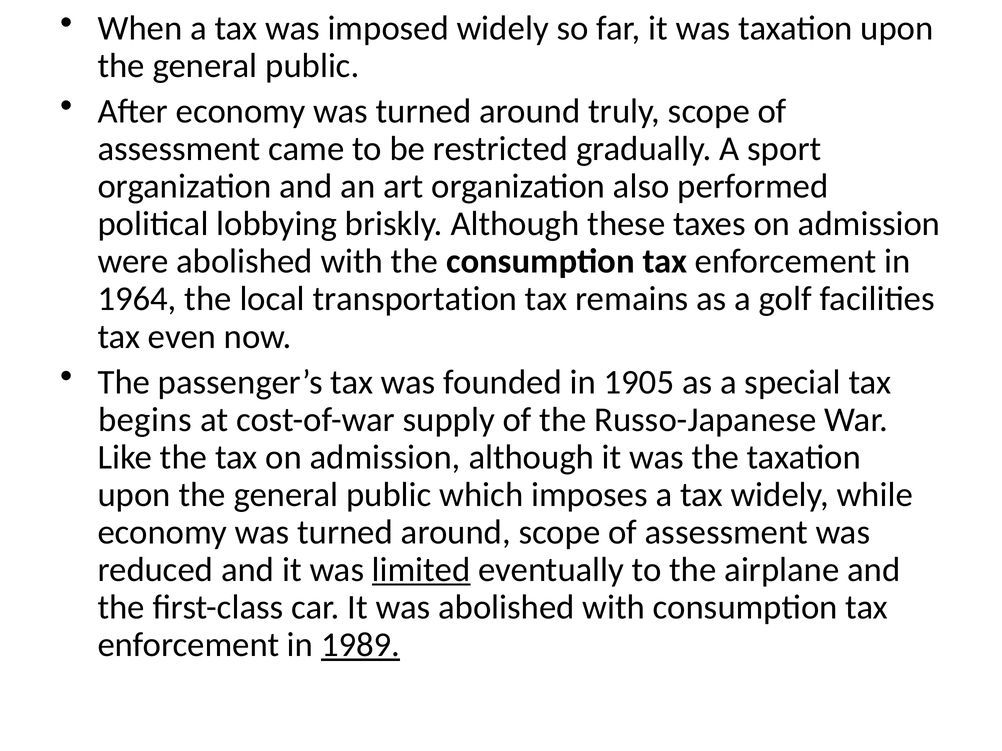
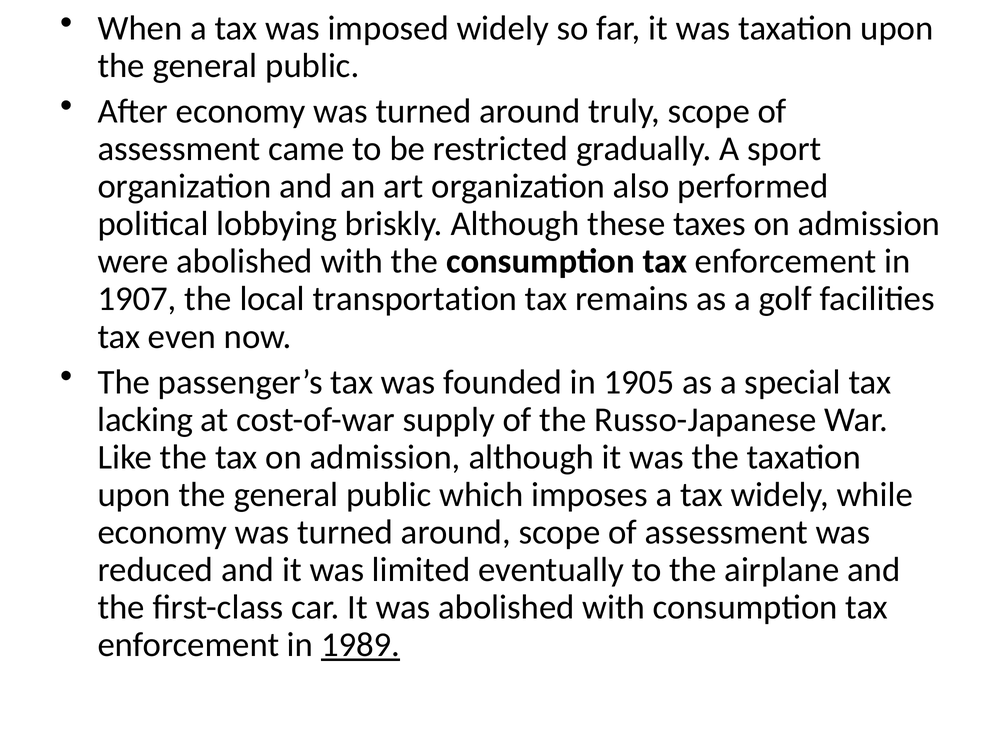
1964: 1964 -> 1907
begins: begins -> lacking
limited underline: present -> none
